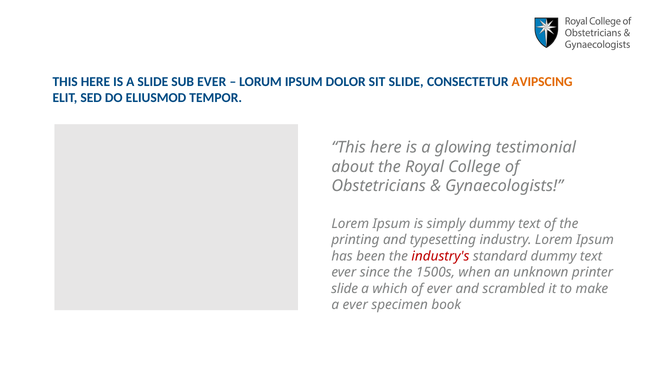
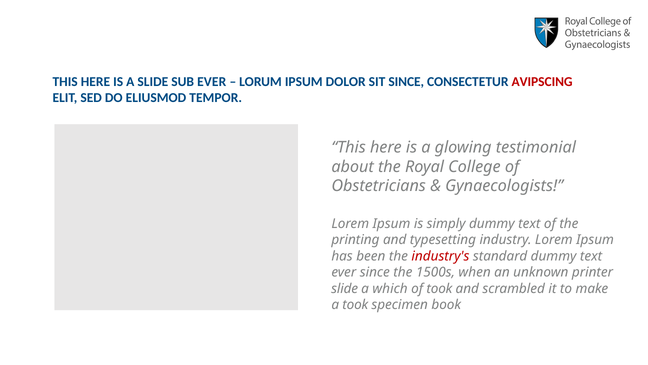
SIT SLIDE: SLIDE -> SINCE
AVIPSCING colour: orange -> red
of ever: ever -> took
a ever: ever -> took
